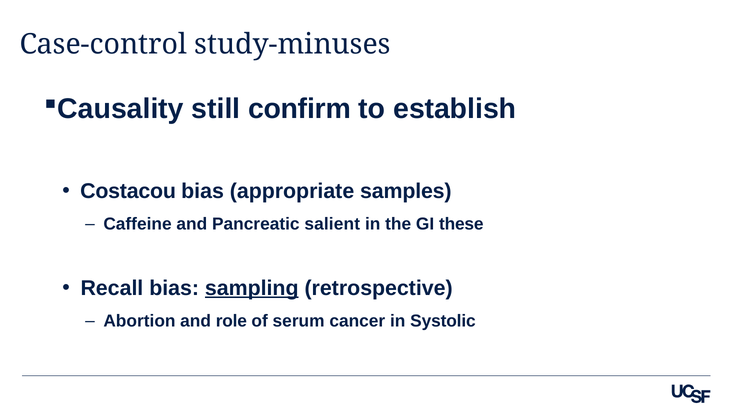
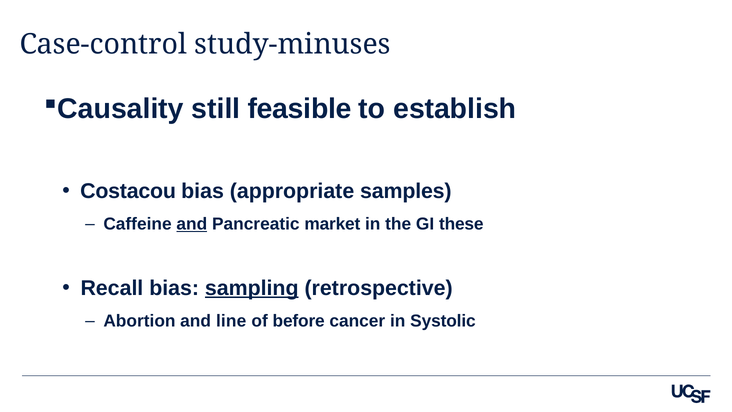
confirm: confirm -> feasible
and at (192, 224) underline: none -> present
salient: salient -> market
role: role -> line
serum: serum -> before
